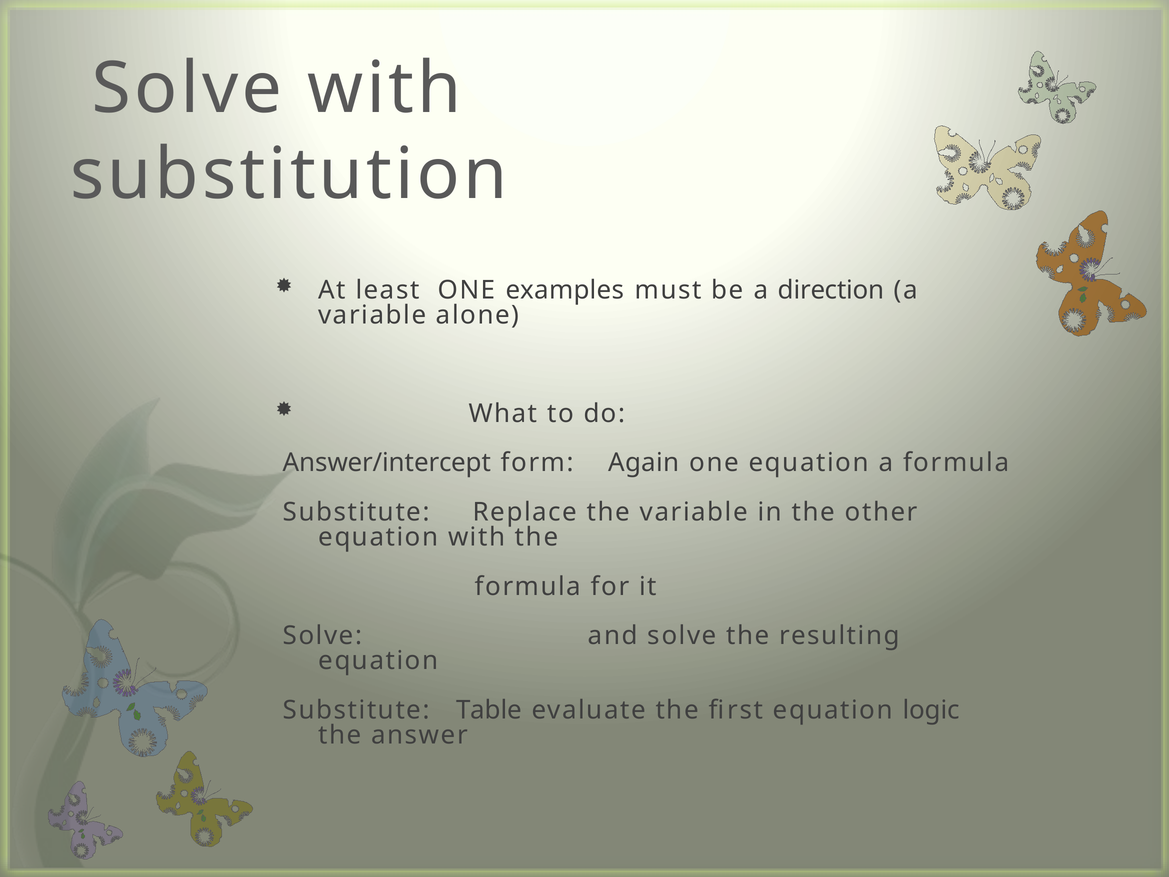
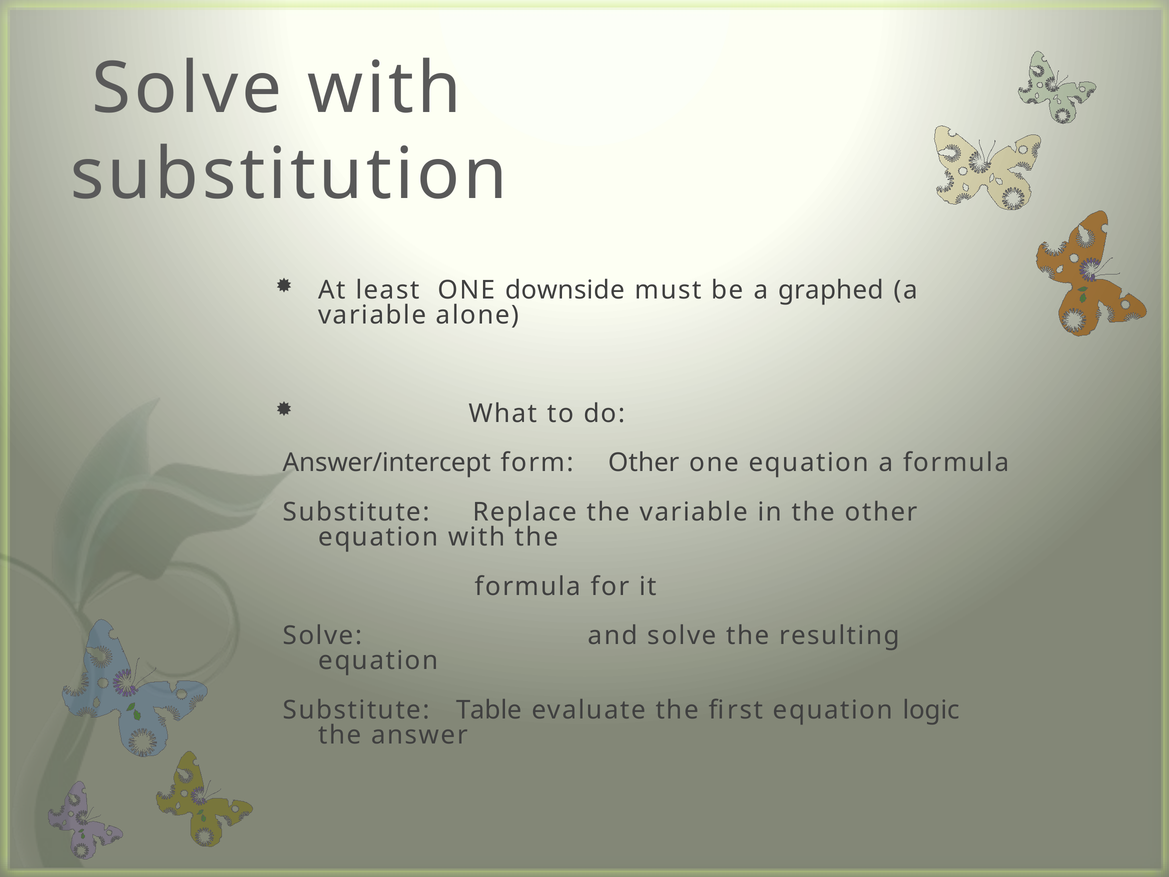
examples: examples -> downside
direction: direction -> graphed
form Again: Again -> Other
